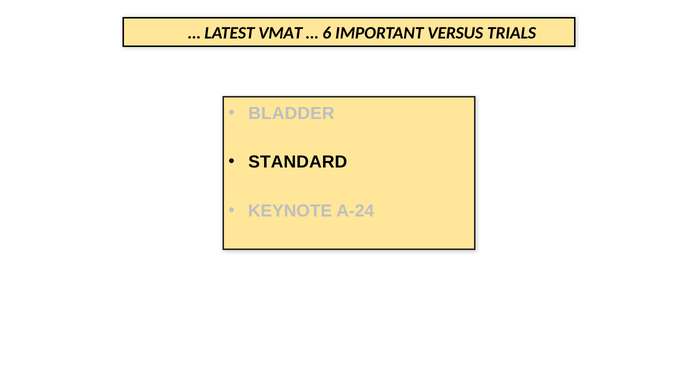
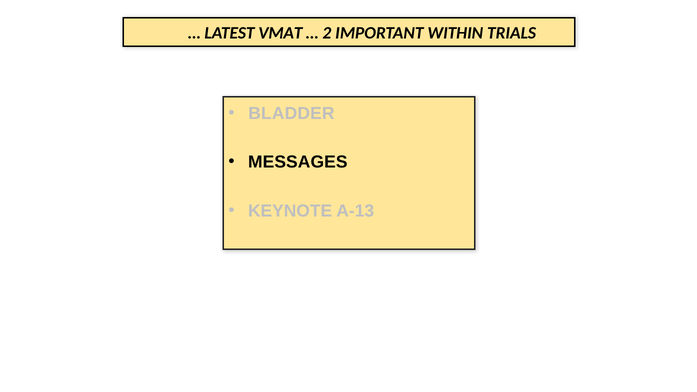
6: 6 -> 2
VERSUS: VERSUS -> WITHIN
STANDARD: STANDARD -> MESSAGES
A-24: A-24 -> A-13
